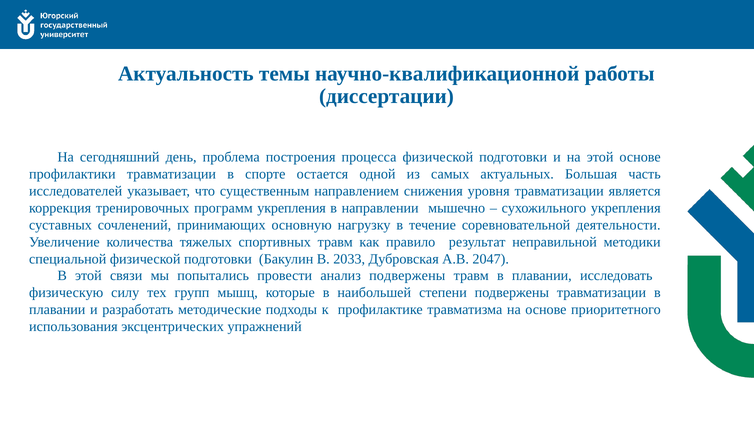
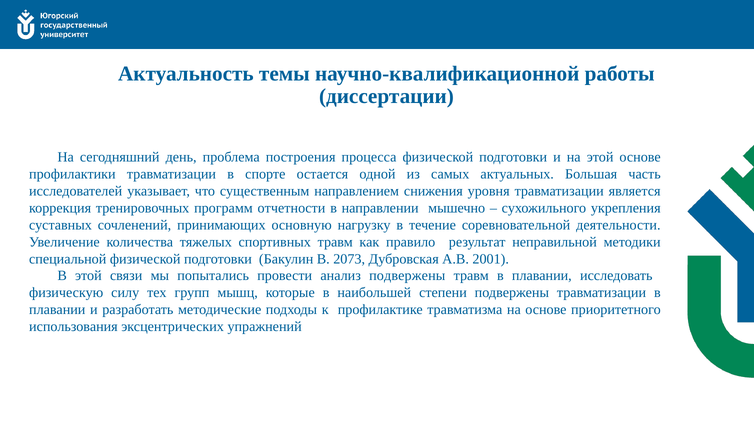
программ укрепления: укрепления -> отчетности
2033: 2033 -> 2073
2047: 2047 -> 2001
